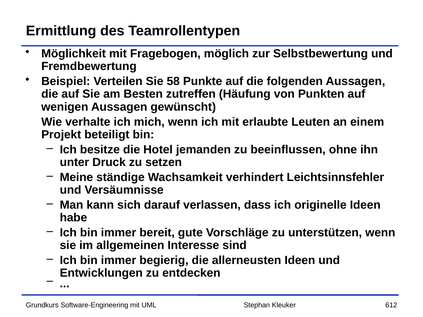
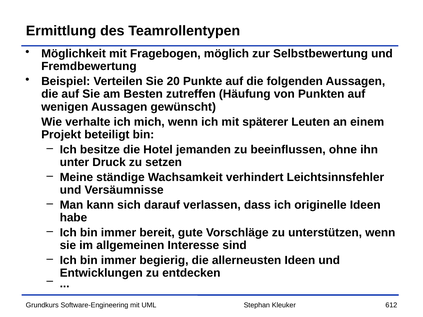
58: 58 -> 20
erlaubte: erlaubte -> späterer
